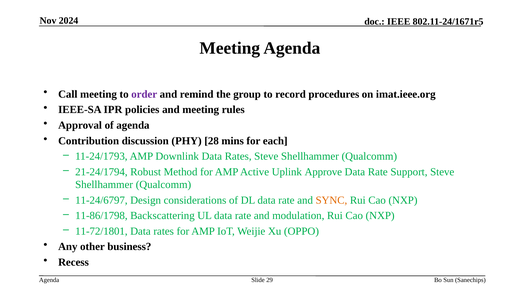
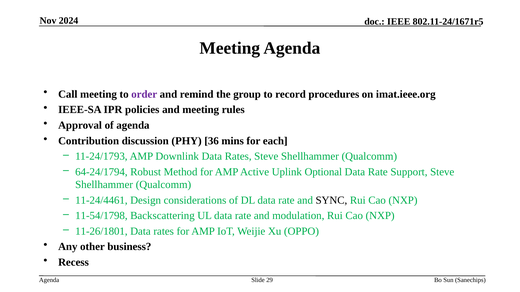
28: 28 -> 36
21-24/1794: 21-24/1794 -> 64-24/1794
Approve: Approve -> Optional
11-24/6797: 11-24/6797 -> 11-24/4461
SYNC colour: orange -> black
11-86/1798: 11-86/1798 -> 11-54/1798
11-72/1801: 11-72/1801 -> 11-26/1801
